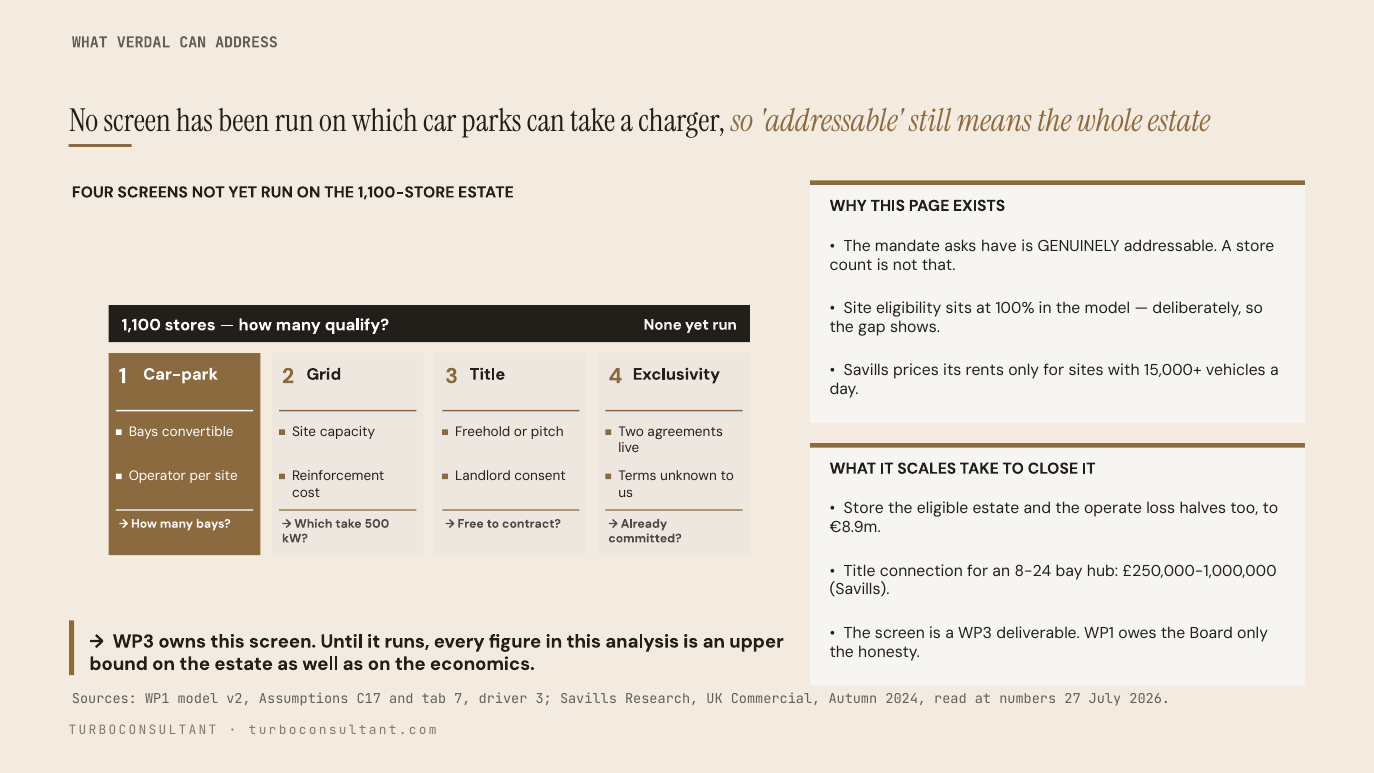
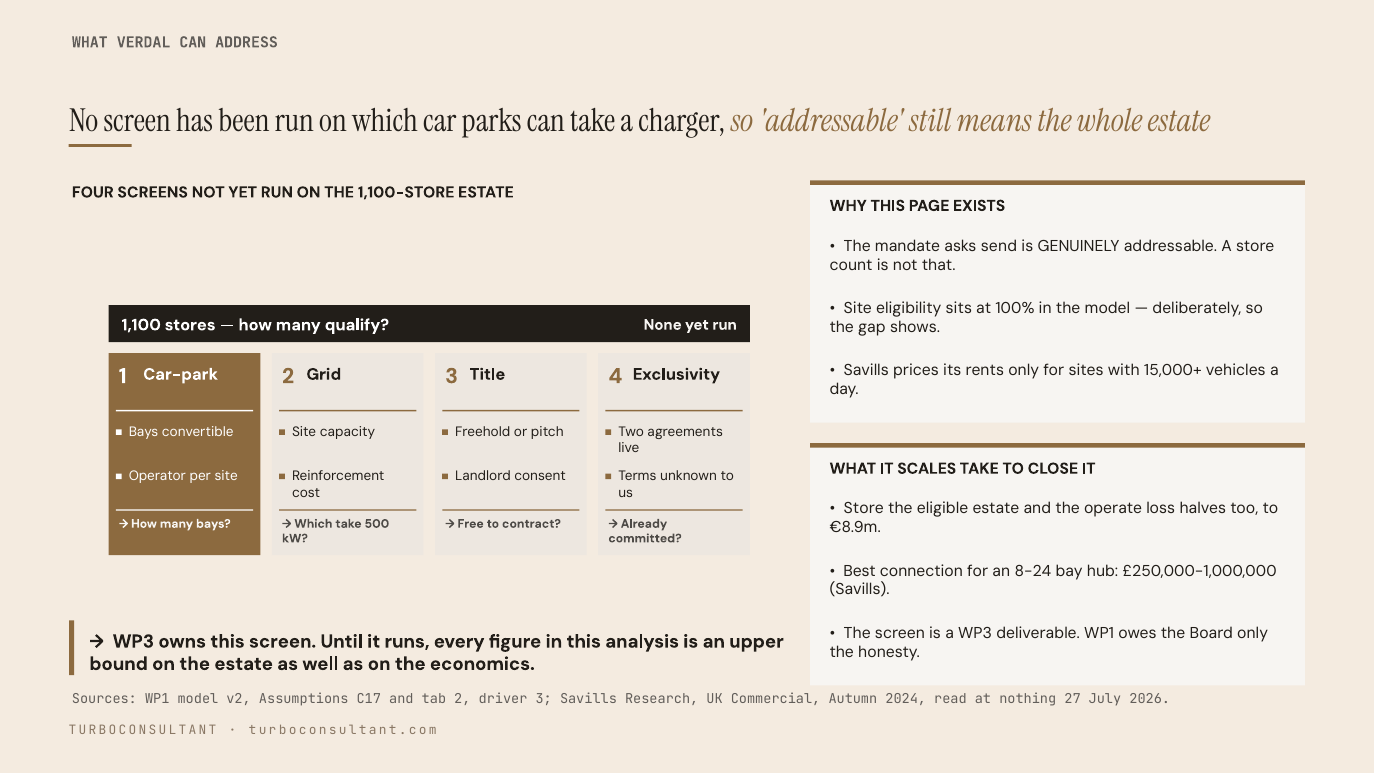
have: have -> send
Title at (860, 571): Title -> Best
tab 7: 7 -> 2
numbers: numbers -> nothing
